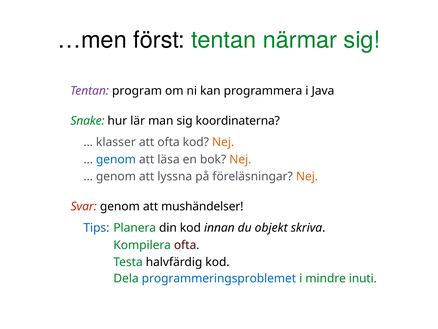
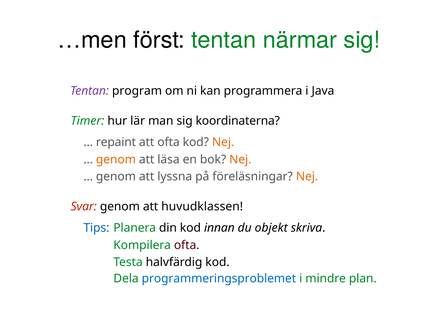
Snake: Snake -> Timer
klasser: klasser -> repaint
genom at (116, 159) colour: blue -> orange
mushändelser: mushändelser -> huvudklassen
inuti: inuti -> plan
